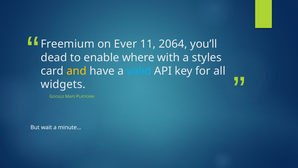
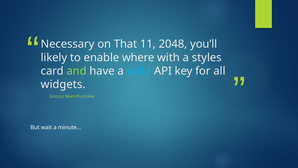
Freemium: Freemium -> Necessary
Ever: Ever -> That
2064: 2064 -> 2048
dead: dead -> likely
and colour: yellow -> light green
